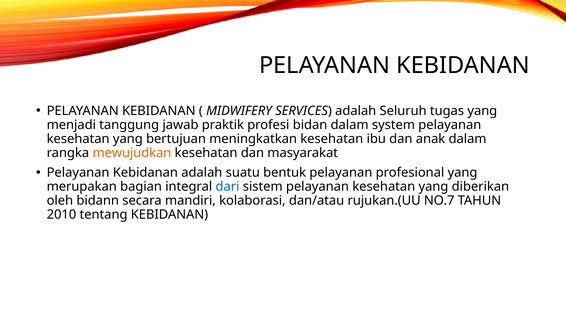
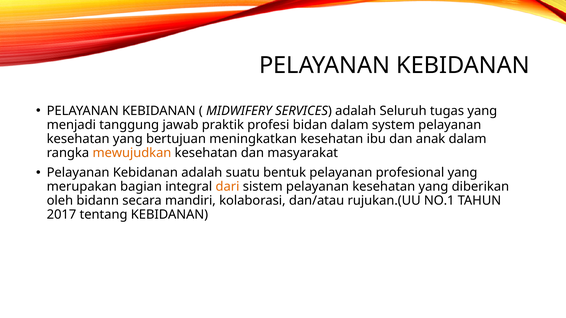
dari colour: blue -> orange
NO.7: NO.7 -> NO.1
2010: 2010 -> 2017
